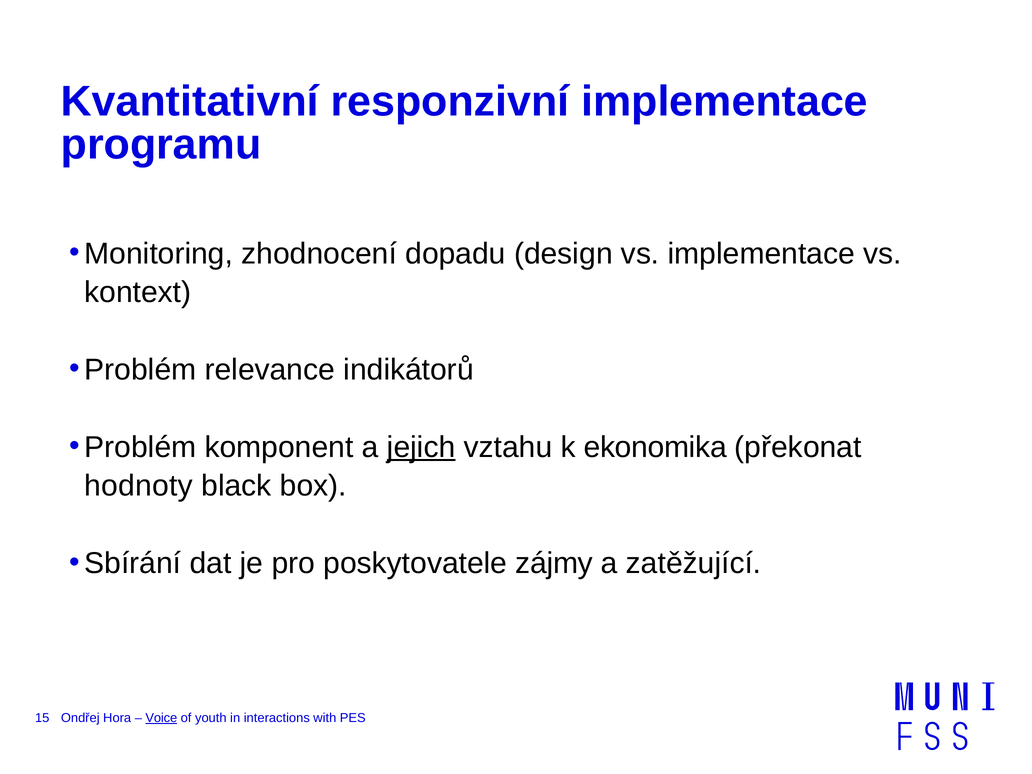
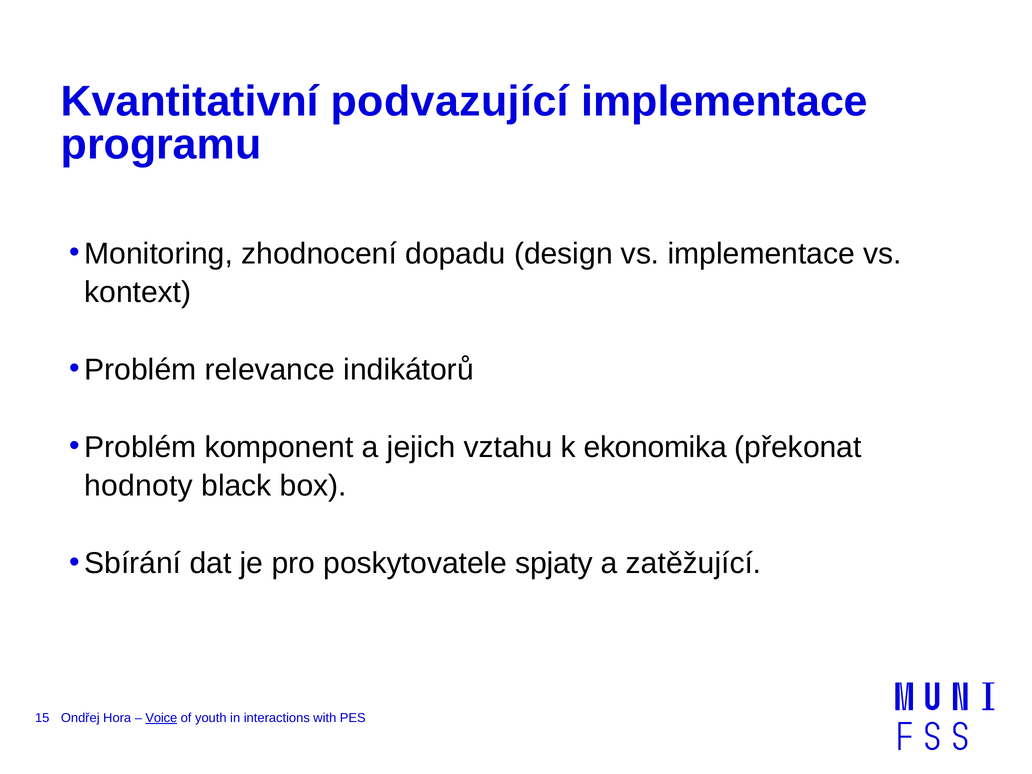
responzivní: responzivní -> podvazující
jejich underline: present -> none
zájmy: zájmy -> spjaty
